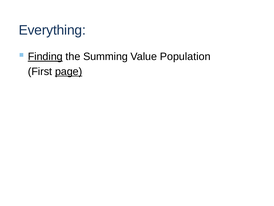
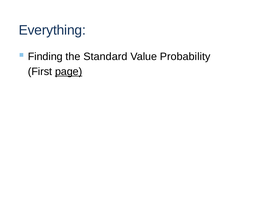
Finding underline: present -> none
Summing: Summing -> Standard
Population: Population -> Probability
